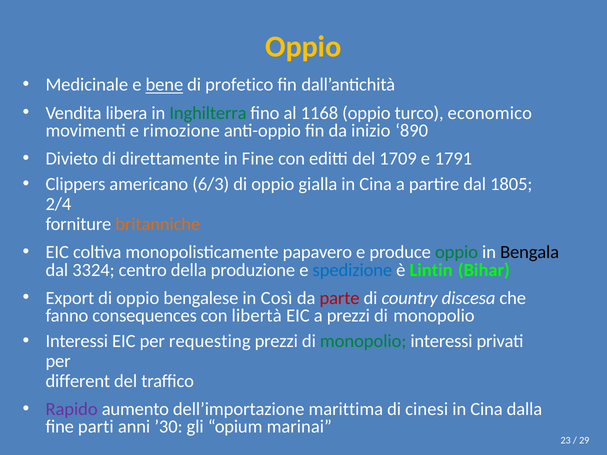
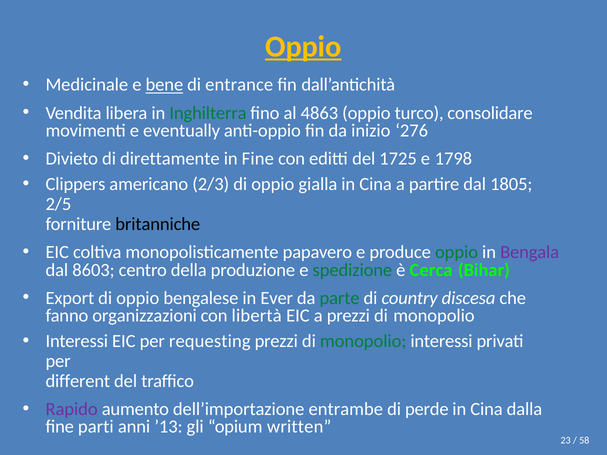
Oppio at (303, 47) underline: none -> present
profetico: profetico -> entrance
1168: 1168 -> 4863
economico: economico -> consolidare
rimozione: rimozione -> eventually
890: 890 -> 276
1709: 1709 -> 1725
1791: 1791 -> 1798
6/3: 6/3 -> 2/3
2/4: 2/4 -> 2/5
britanniche colour: orange -> black
Bengala colour: black -> purple
3324: 3324 -> 8603
spedizione colour: blue -> green
Lintin: Lintin -> Cerca
Così: Così -> Ever
parte colour: red -> green
consequences: consequences -> organizzazioni
marittima: marittima -> entrambe
cinesi: cinesi -> perde
’30: ’30 -> ’13
marinai: marinai -> written
29: 29 -> 58
